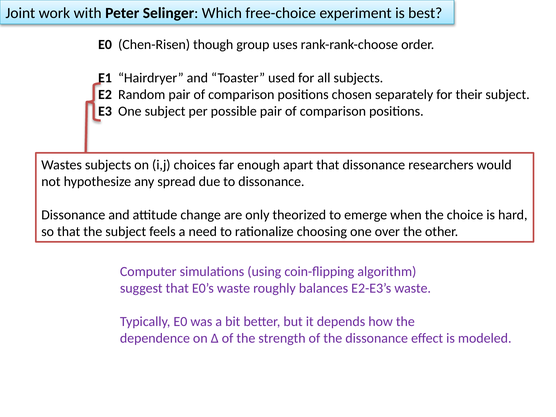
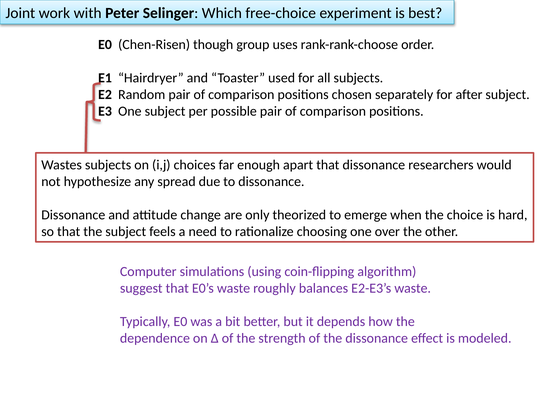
their: their -> after
